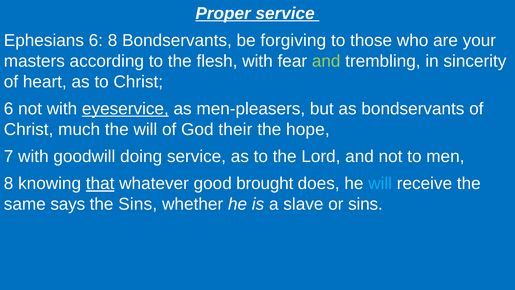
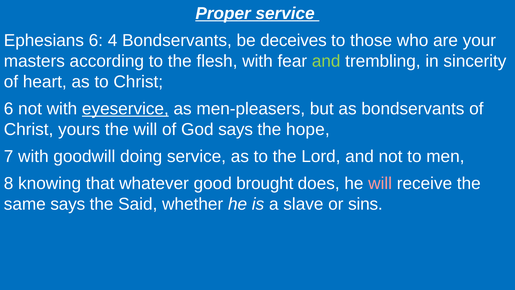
6 8: 8 -> 4
forgiving: forgiving -> deceives
much: much -> yours
God their: their -> says
that underline: present -> none
will at (380, 183) colour: light blue -> pink
the Sins: Sins -> Said
